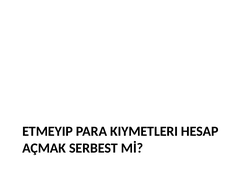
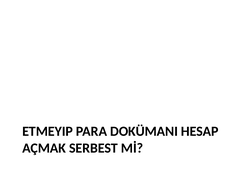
KIYMETLERI: KIYMETLERI -> DOKÜMANI
